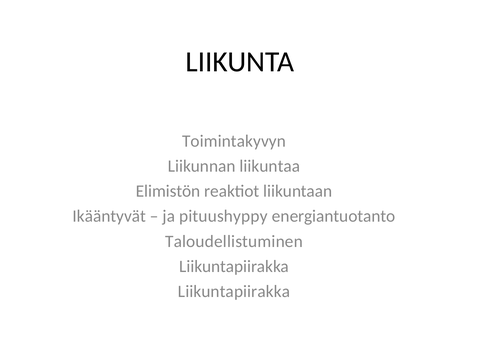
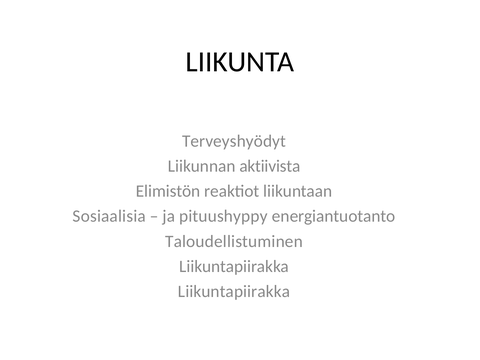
Toimintakyvyn: Toimintakyvyn -> Terveyshyödyt
liikuntaa: liikuntaa -> aktiivista
Ikääntyvät: Ikääntyvät -> Sosiaalisia
